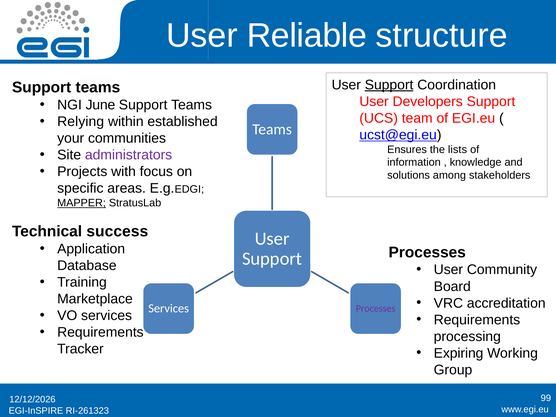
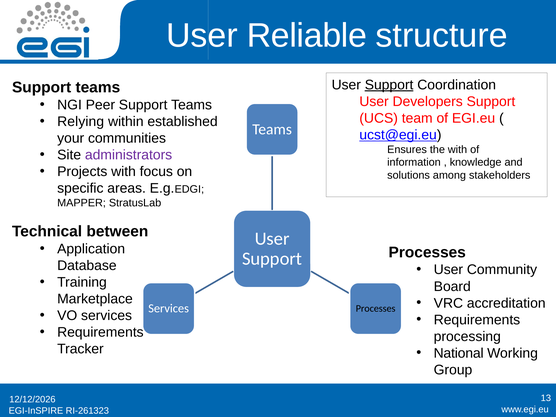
June: June -> Peer
the lists: lists -> with
MAPPER underline: present -> none
success: success -> between
Processes at (376, 309) colour: purple -> black
Expiring: Expiring -> National
99: 99 -> 13
